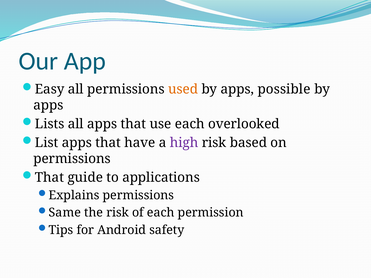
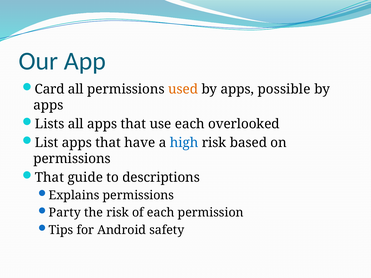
Easy: Easy -> Card
high colour: purple -> blue
applications: applications -> descriptions
Same: Same -> Party
